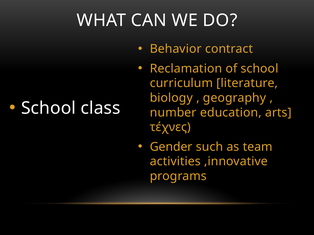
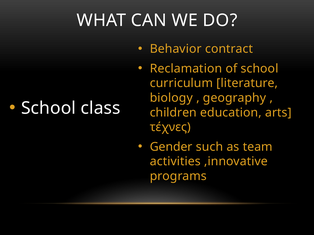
number: number -> children
